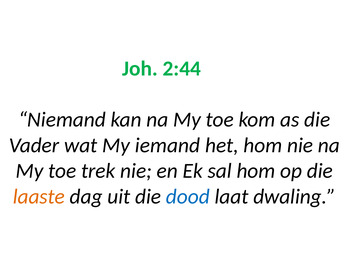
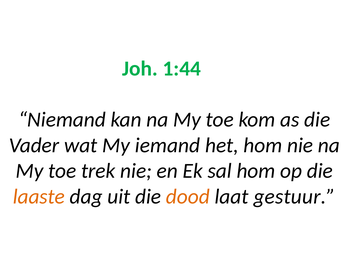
2:44: 2:44 -> 1:44
dood colour: blue -> orange
dwaling: dwaling -> gestuur
